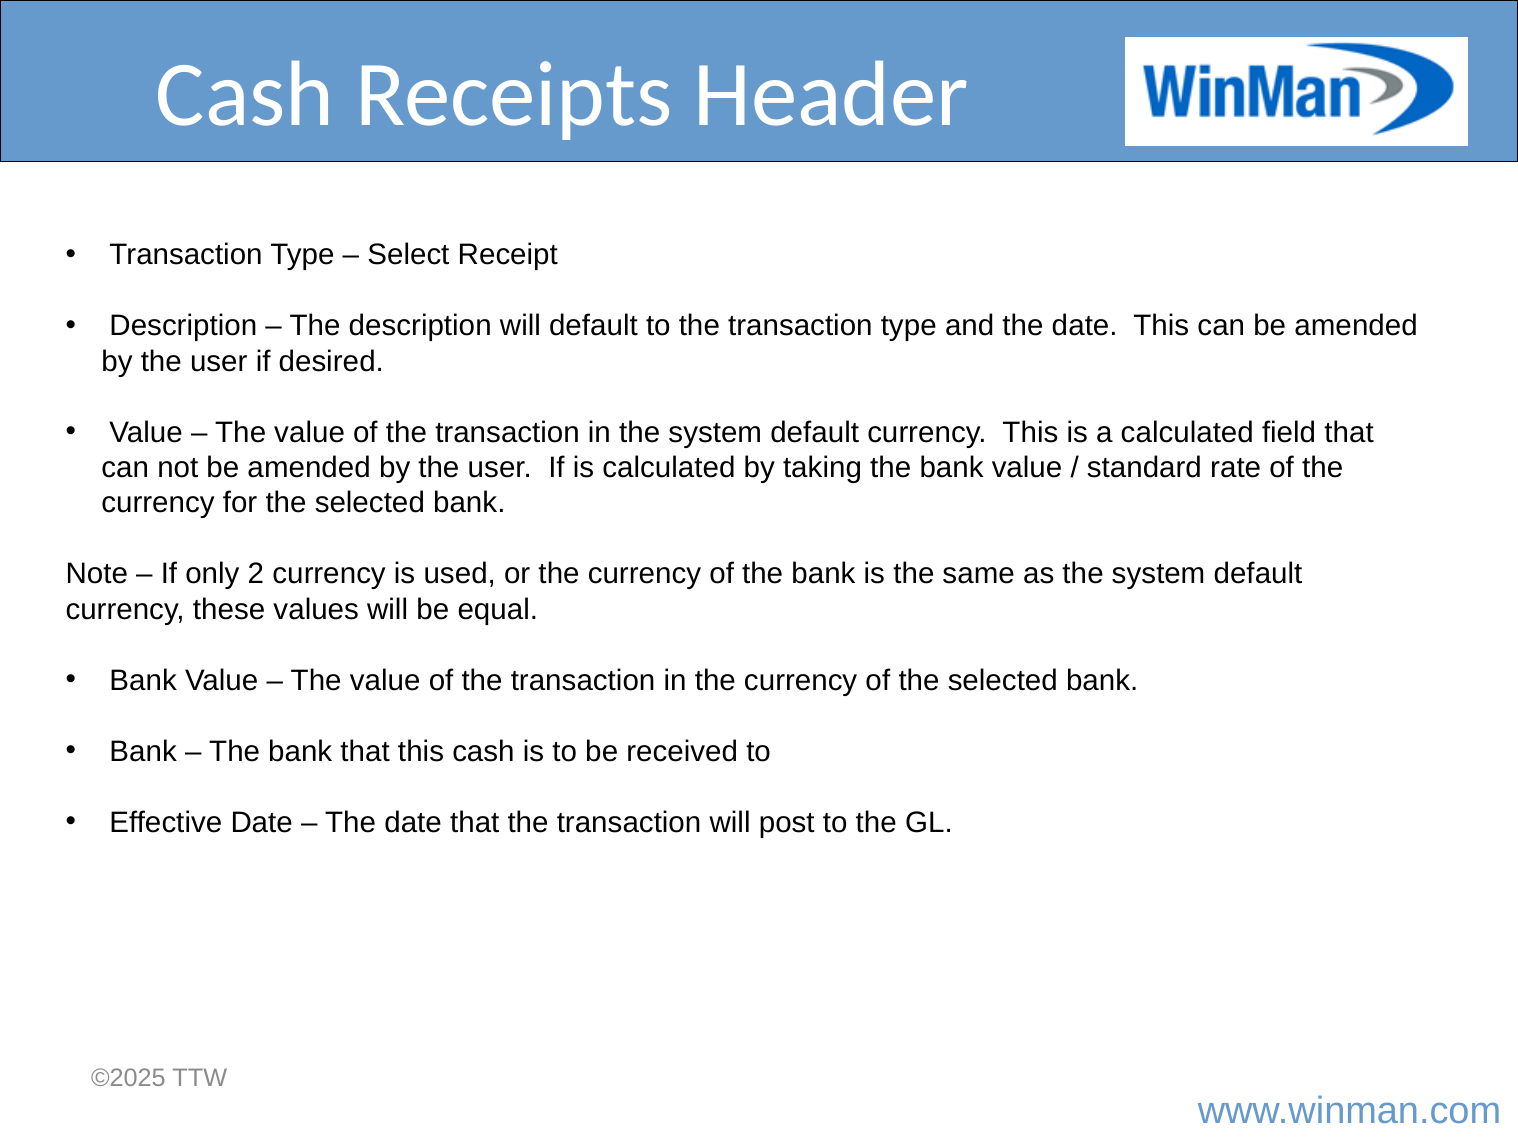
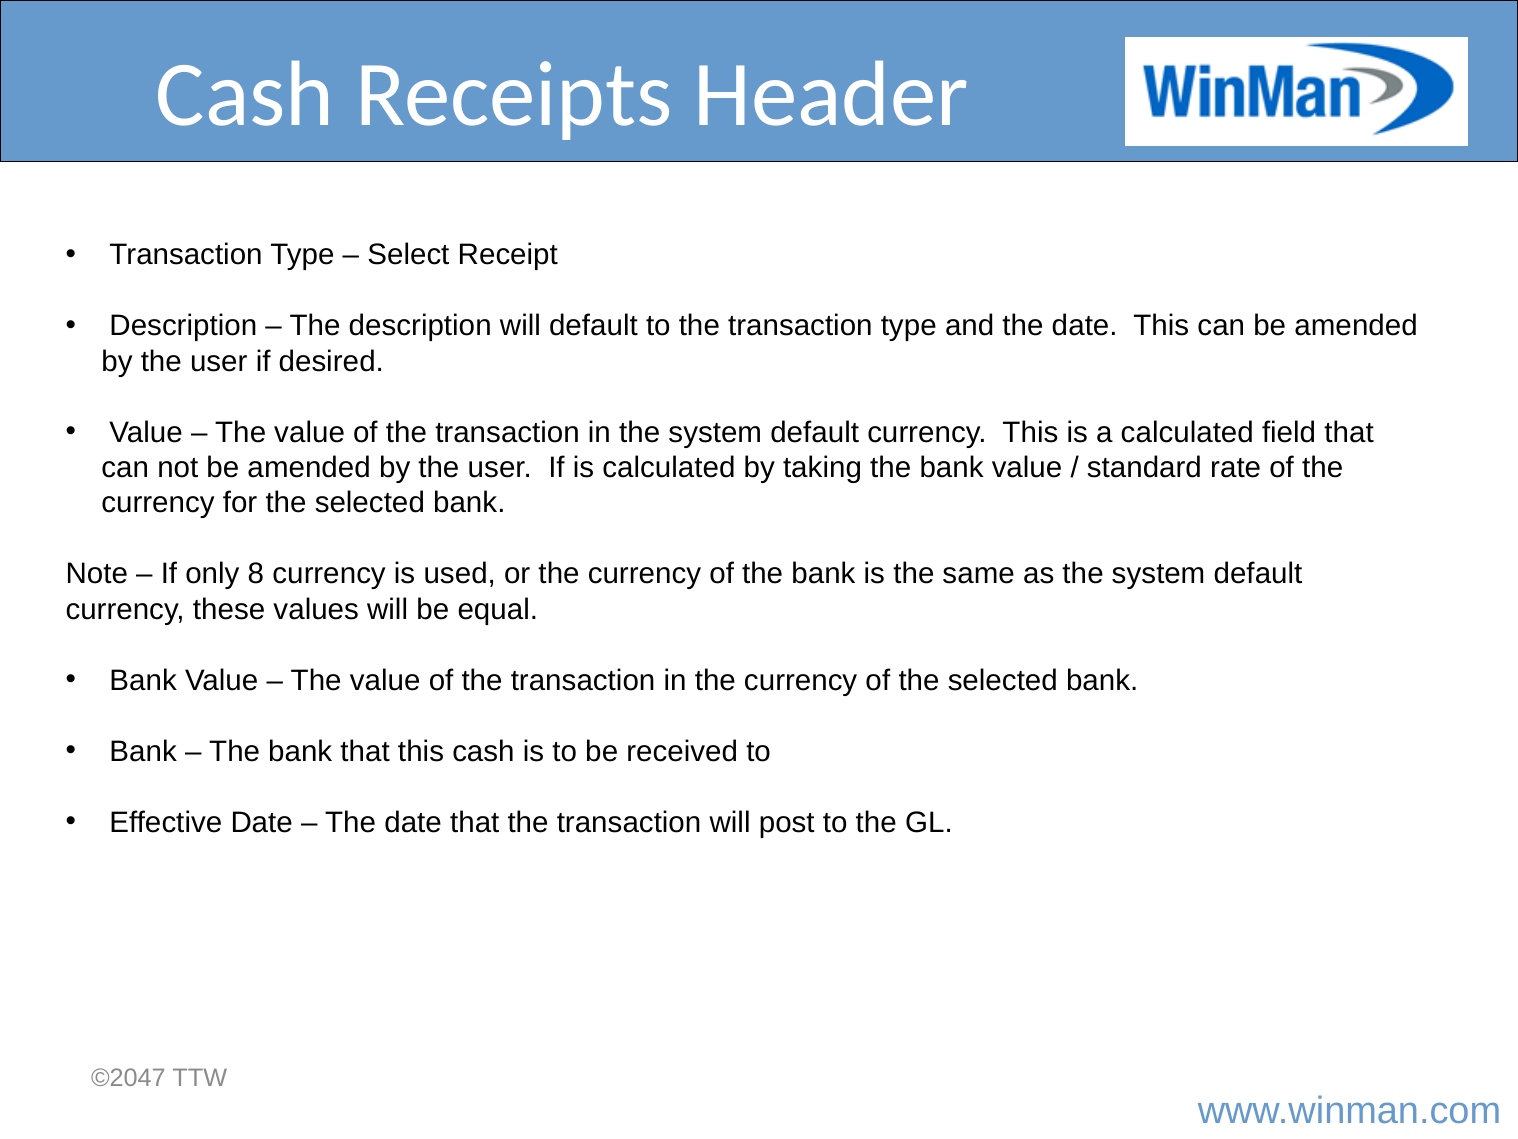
2: 2 -> 8
©2025: ©2025 -> ©2047
